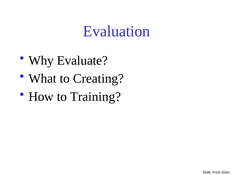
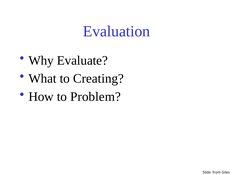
Training: Training -> Problem
